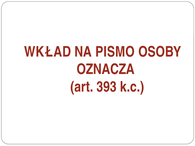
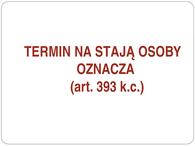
WKŁAD: WKŁAD -> TERMIN
PISMO: PISMO -> STAJĄ
